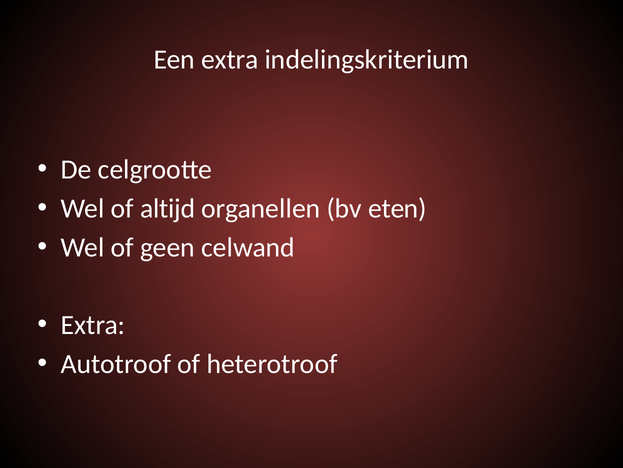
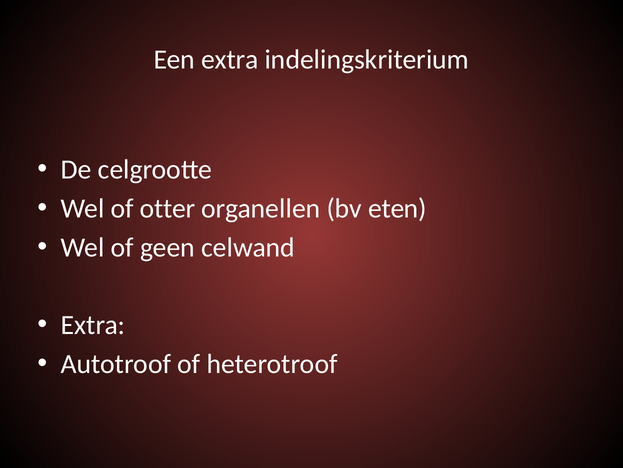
altijd: altijd -> otter
